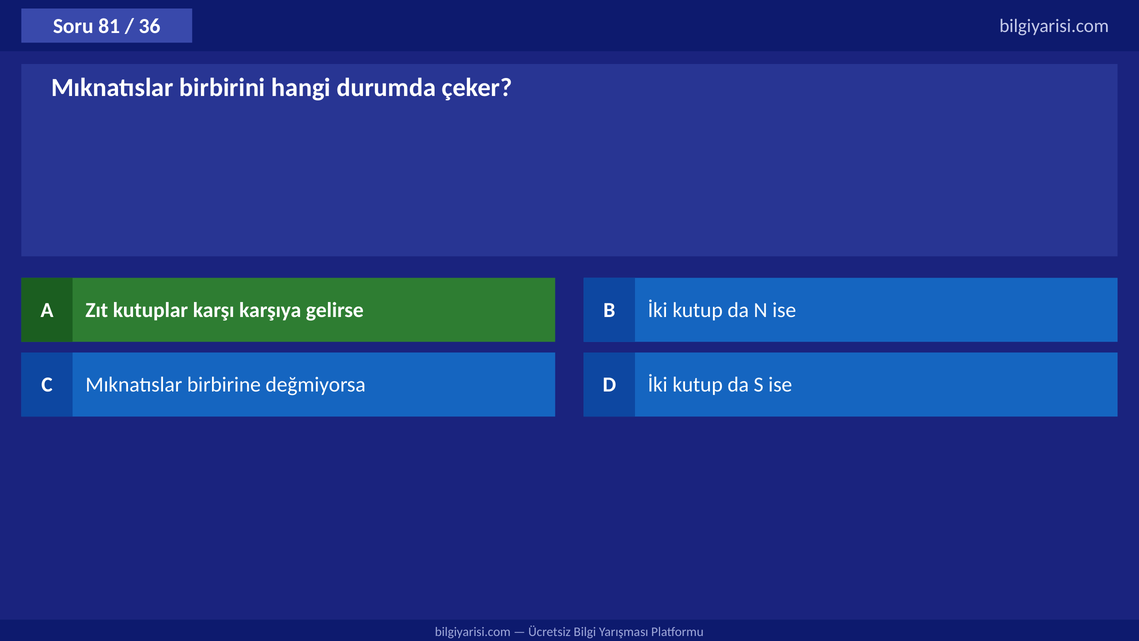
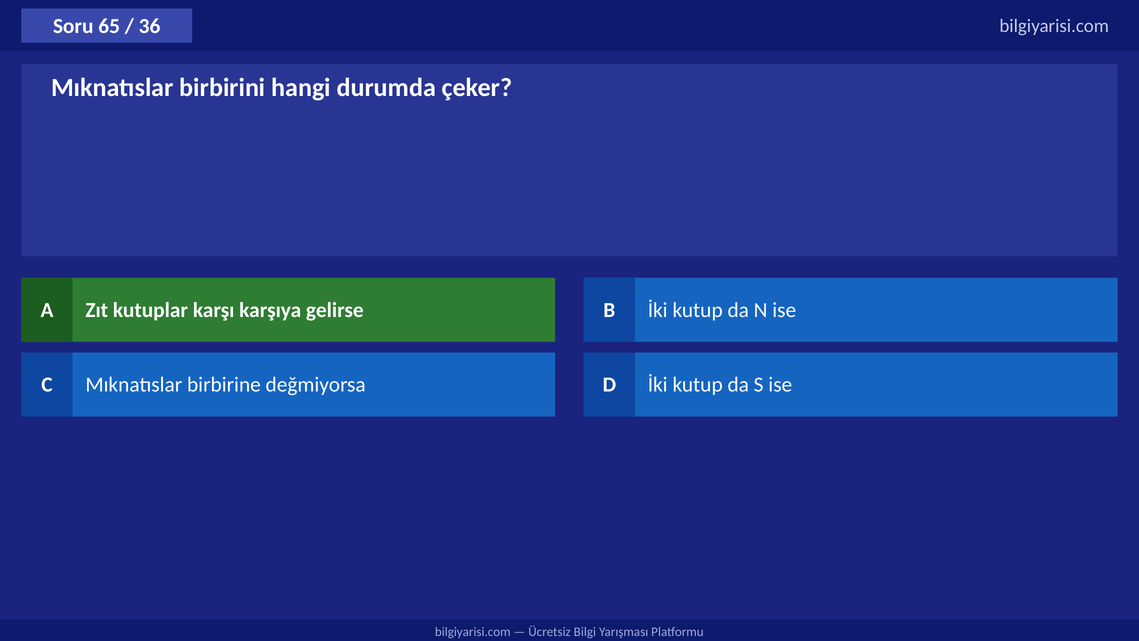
81: 81 -> 65
